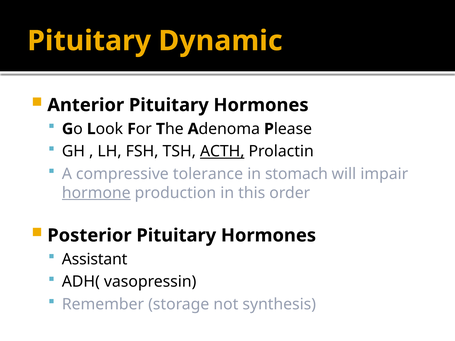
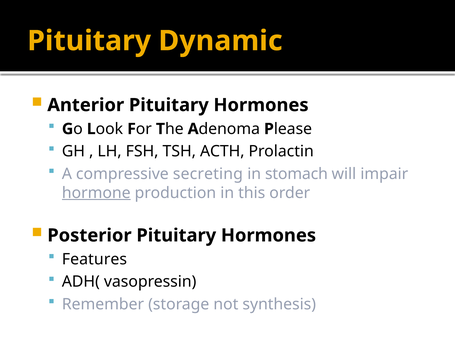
ACTH underline: present -> none
tolerance: tolerance -> secreting
Assistant: Assistant -> Features
